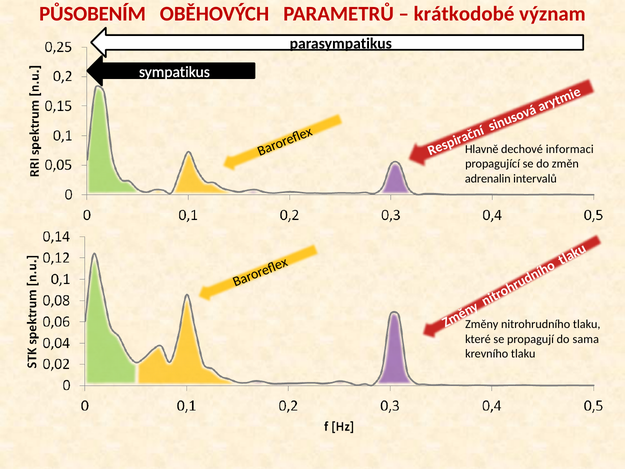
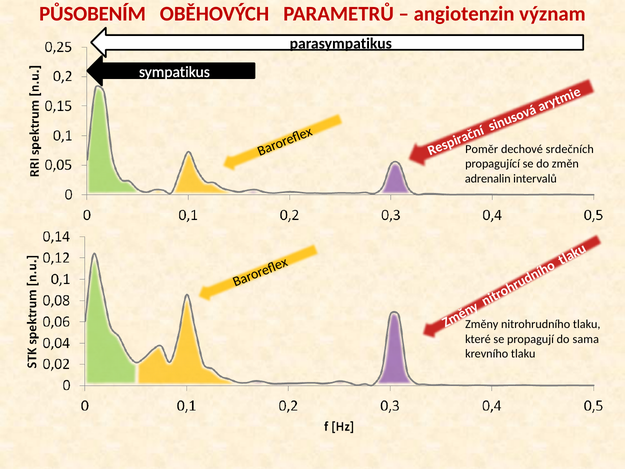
krátkodobé: krátkodobé -> angiotenzin
Hlavně: Hlavně -> Poměr
informaci: informaci -> srdečních
